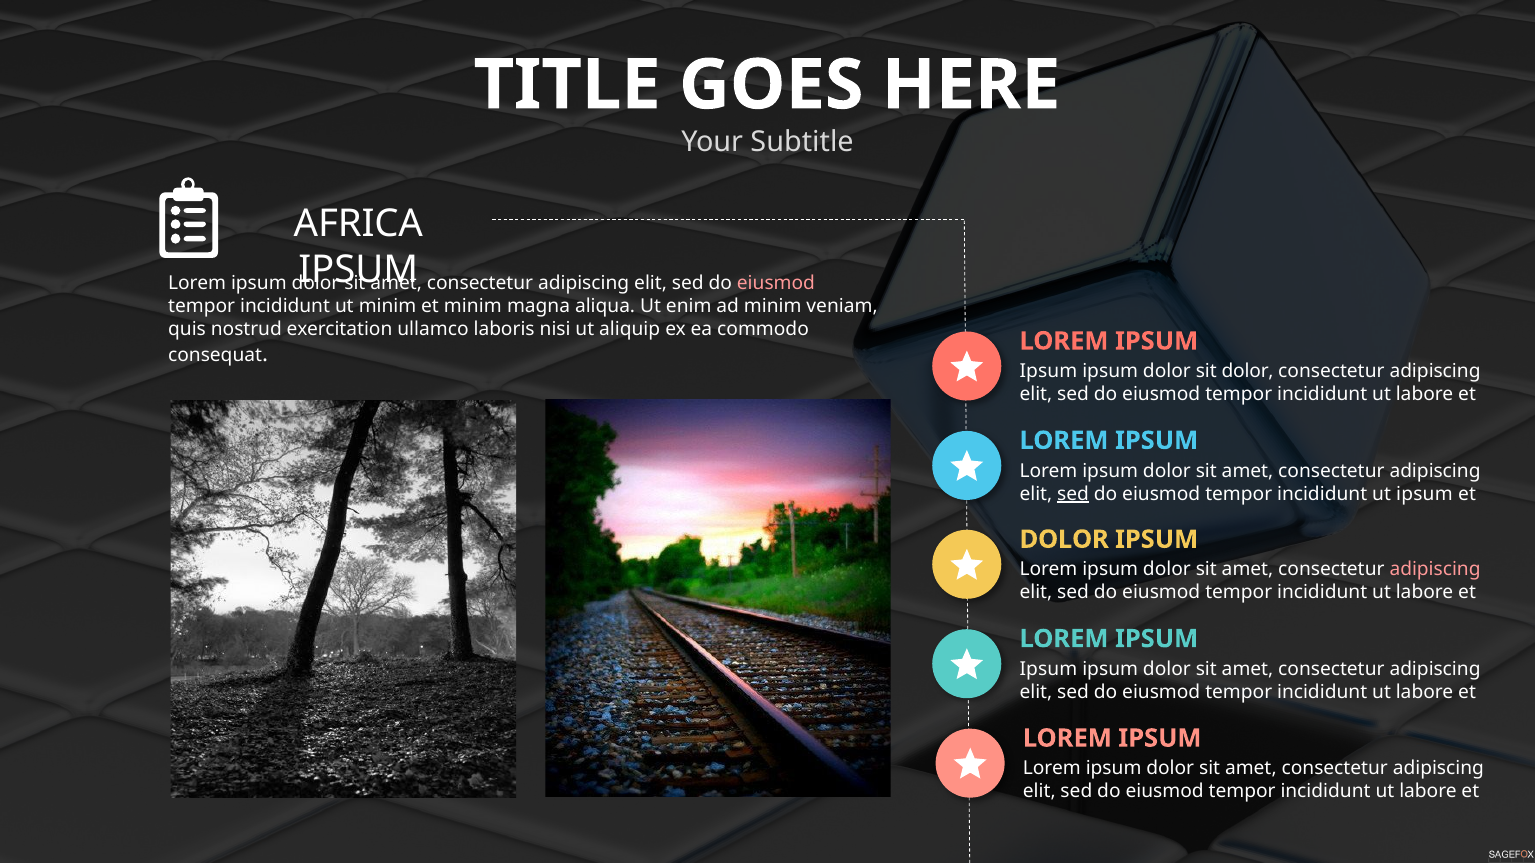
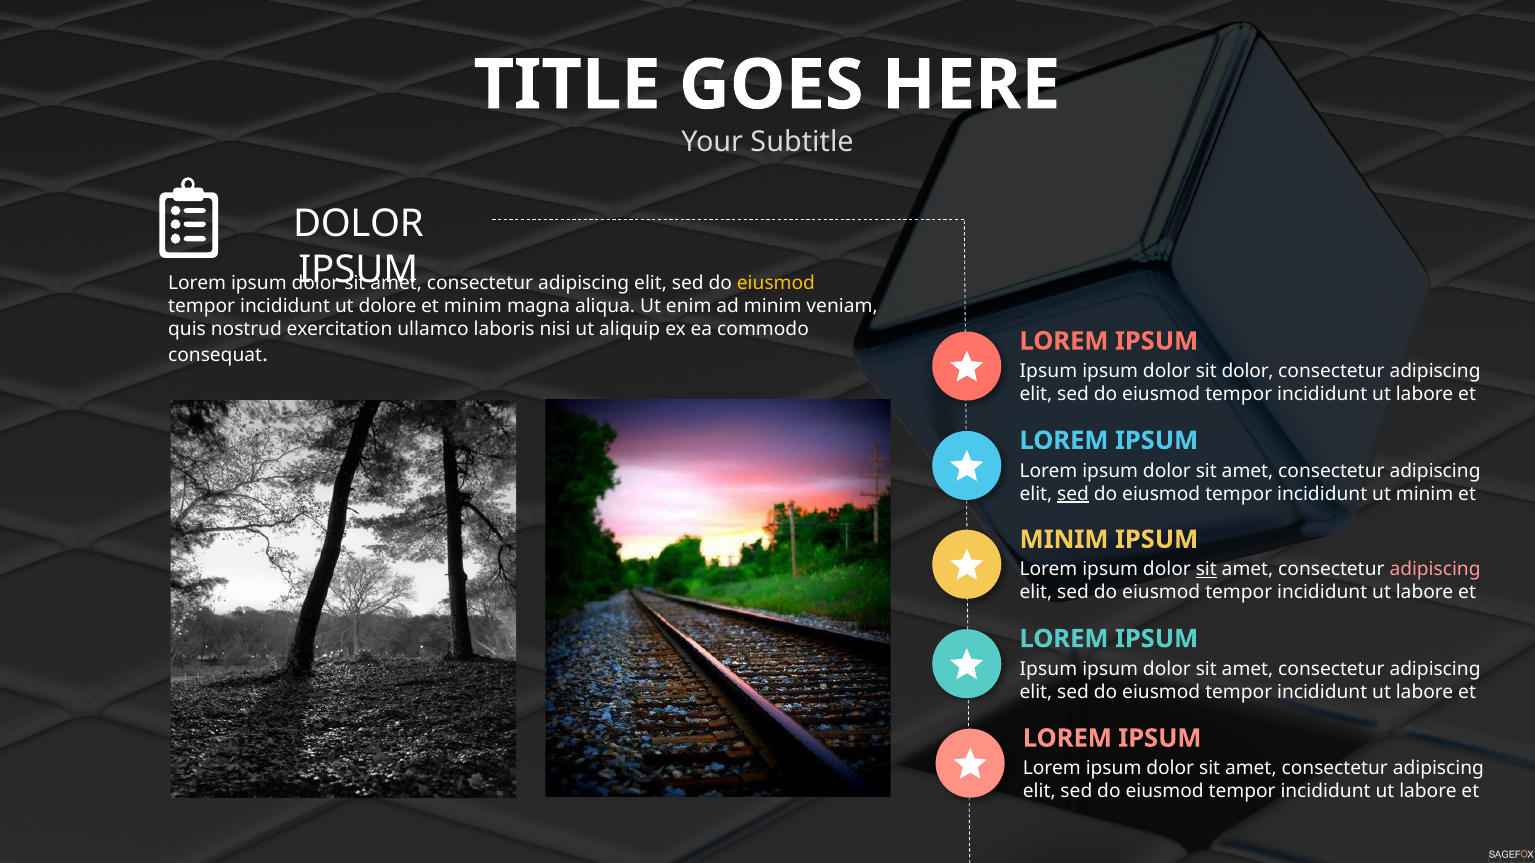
AFRICA at (358, 224): AFRICA -> DOLOR
eiusmod at (776, 283) colour: pink -> yellow
ut minim: minim -> dolore
ut ipsum: ipsum -> minim
DOLOR at (1064, 540): DOLOR -> MINIM
sit at (1206, 570) underline: none -> present
